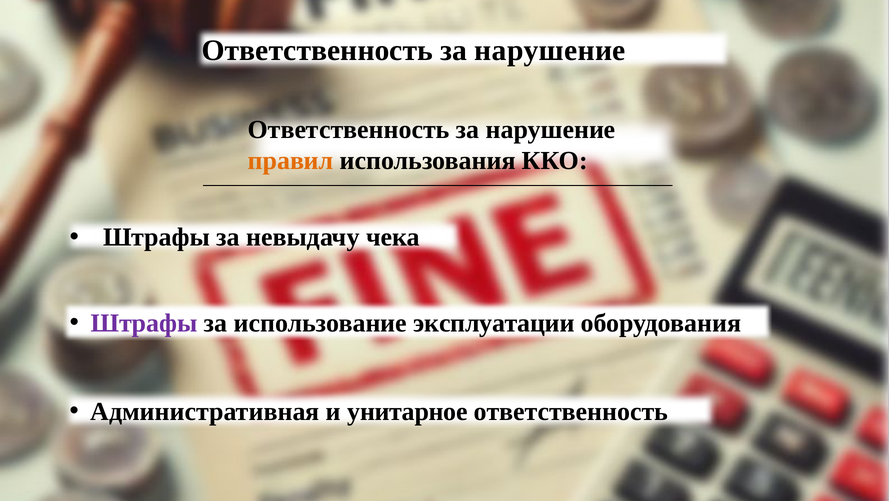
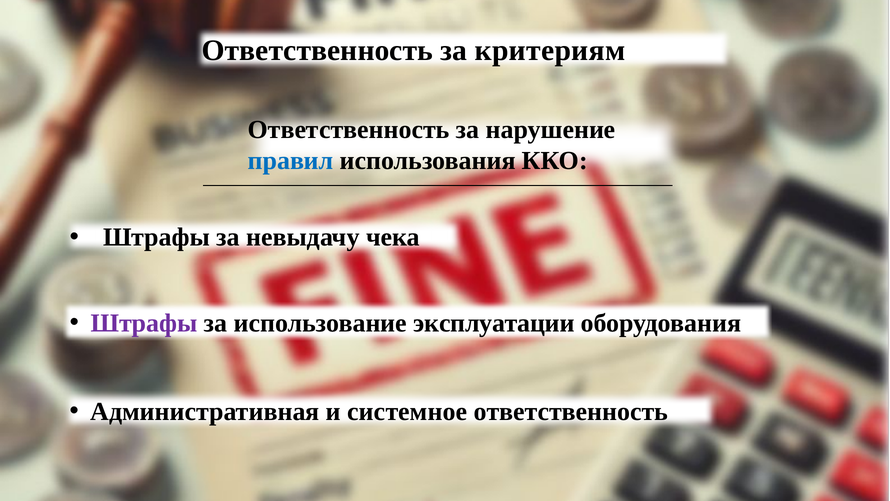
нарушение at (550, 51): нарушение -> критериям
правил colour: orange -> blue
унитарное: унитарное -> системное
